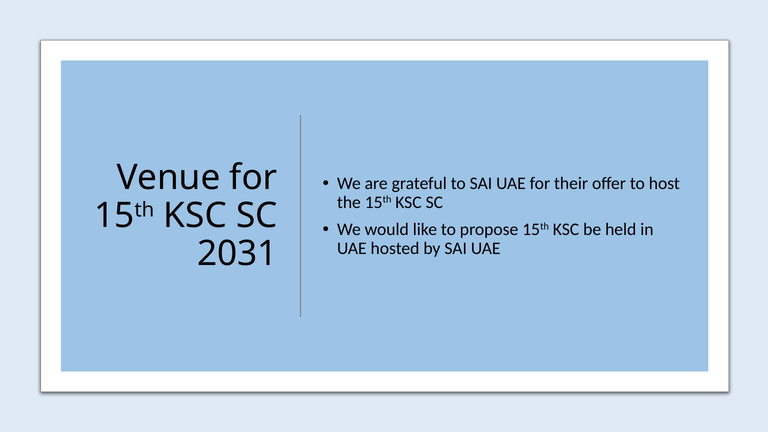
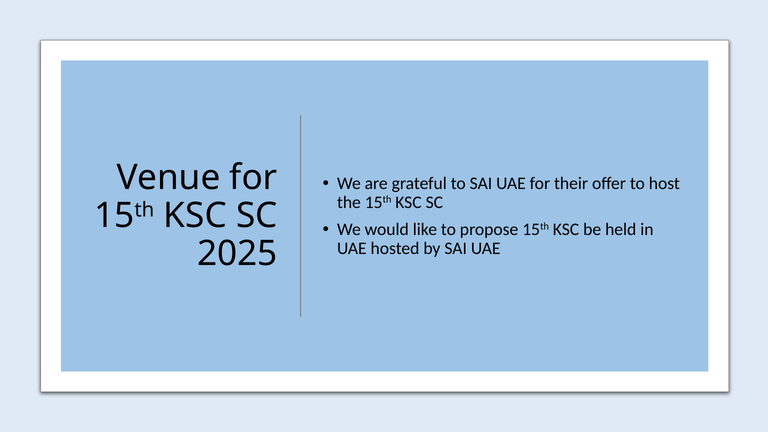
2031: 2031 -> 2025
